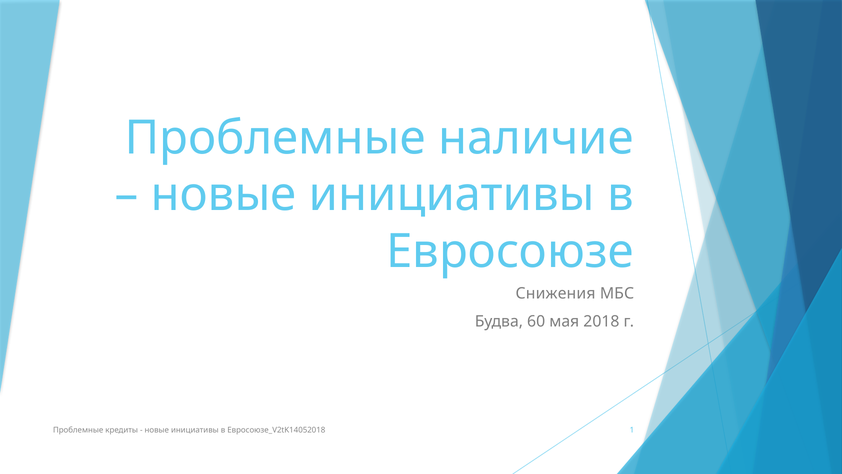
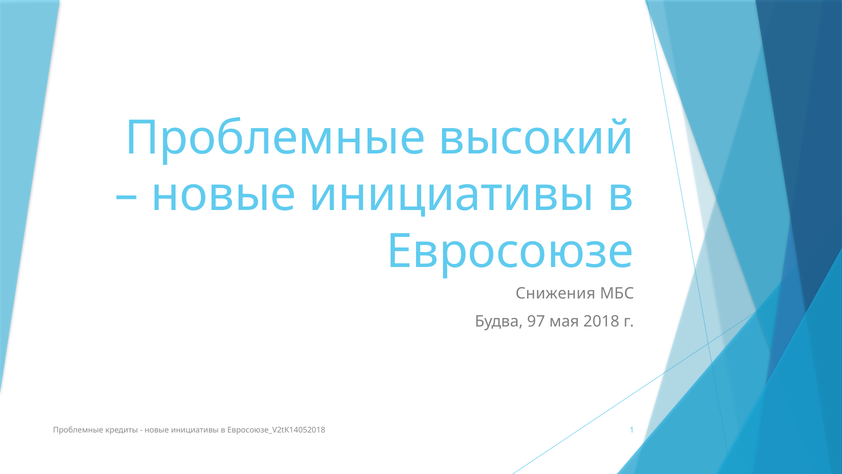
наличие: наличие -> высокий
60: 60 -> 97
